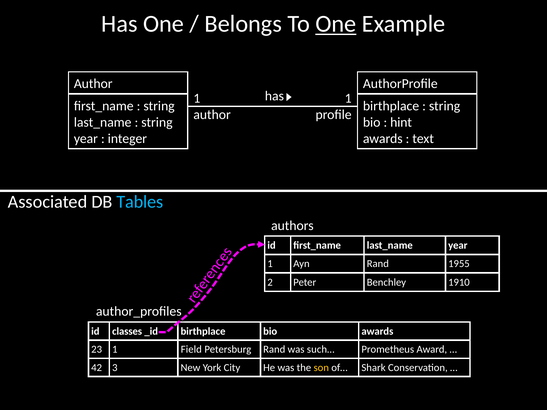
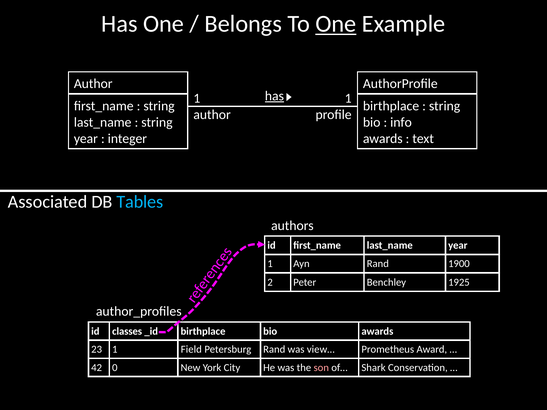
has at (274, 96) underline: none -> present
hint: hint -> info
1955: 1955 -> 1900
1910: 1910 -> 1925
such…: such… -> view…
3: 3 -> 0
son colour: yellow -> pink
